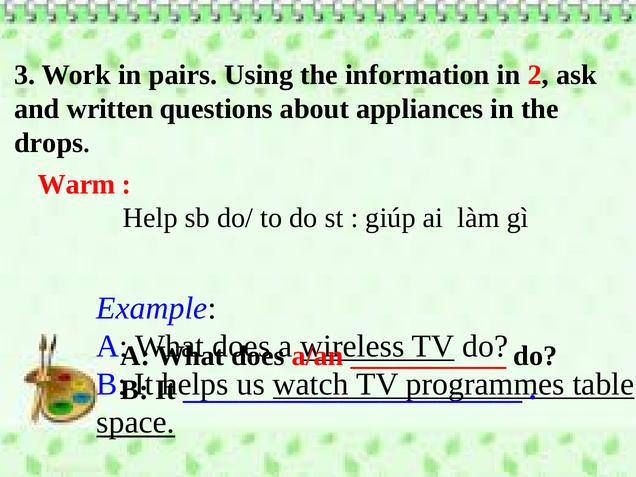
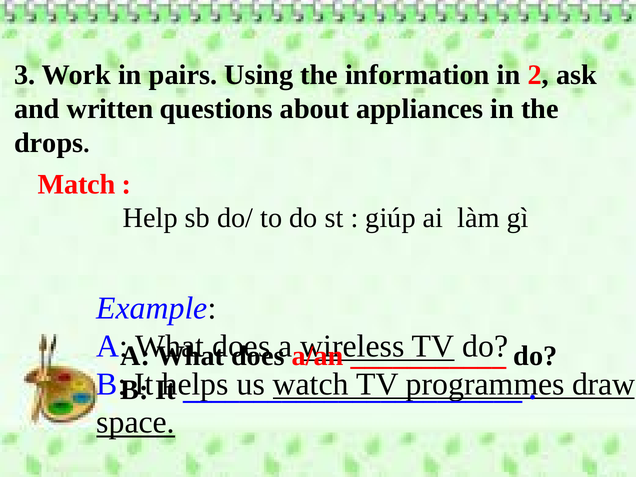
Warm: Warm -> Match
table: table -> draw
